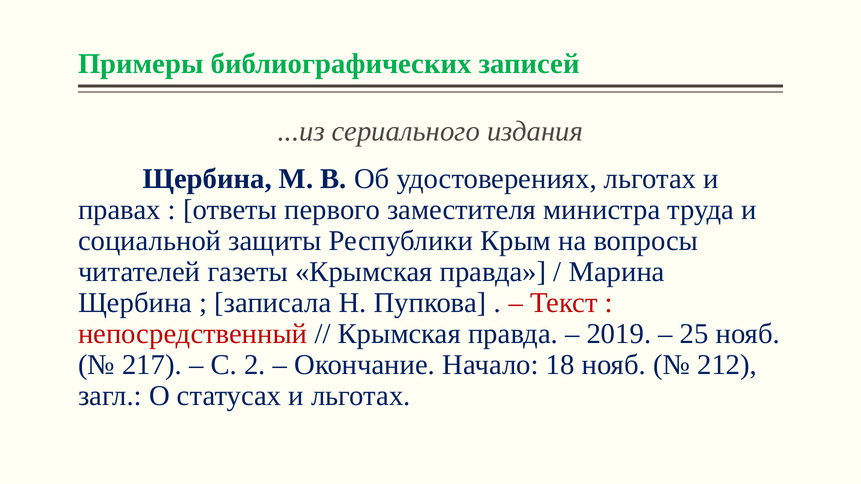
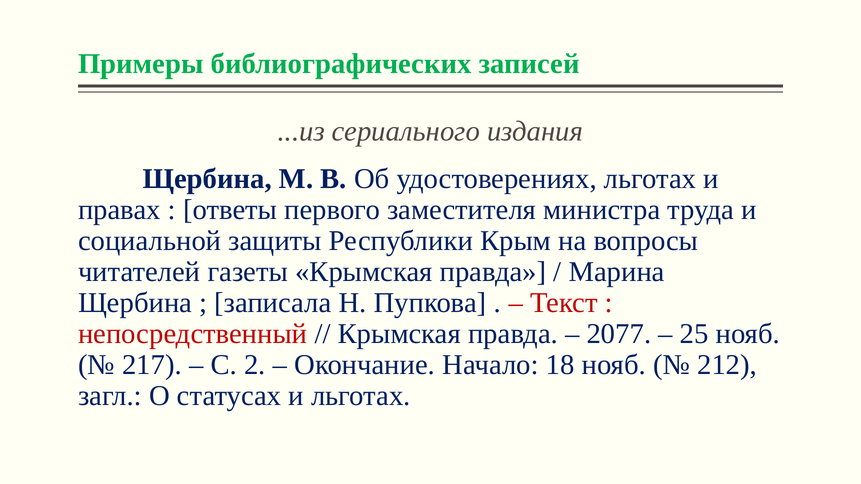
2019: 2019 -> 2077
